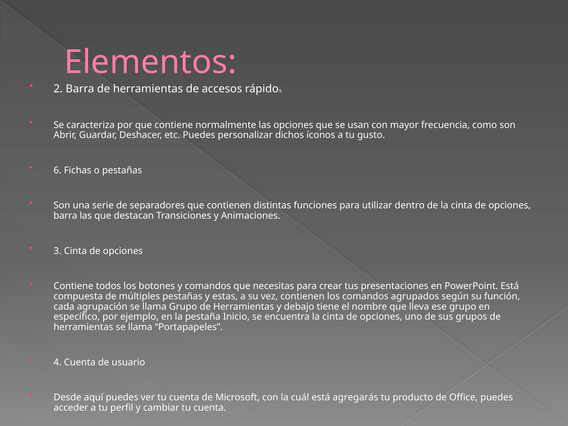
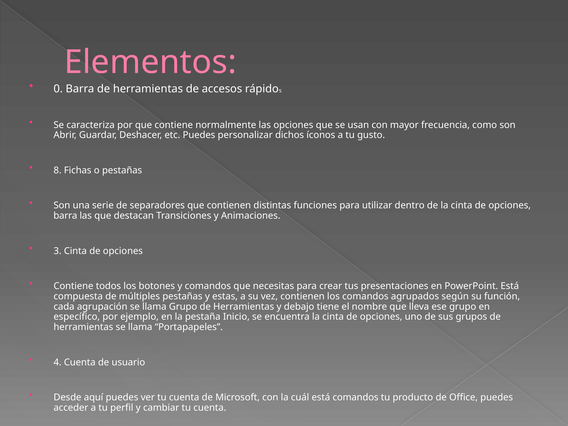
2: 2 -> 0
6: 6 -> 8
está agregarás: agregarás -> comandos
